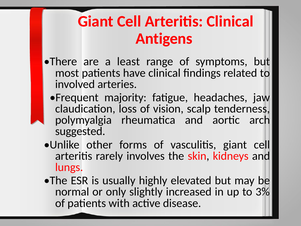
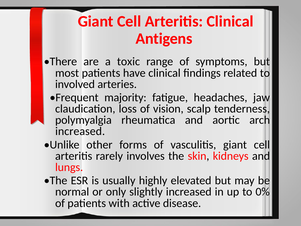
least: least -> toxic
suggested at (80, 131): suggested -> increased
3%: 3% -> 0%
